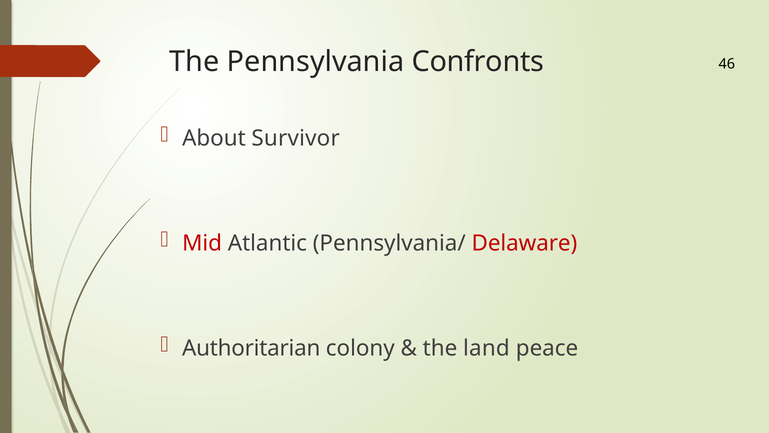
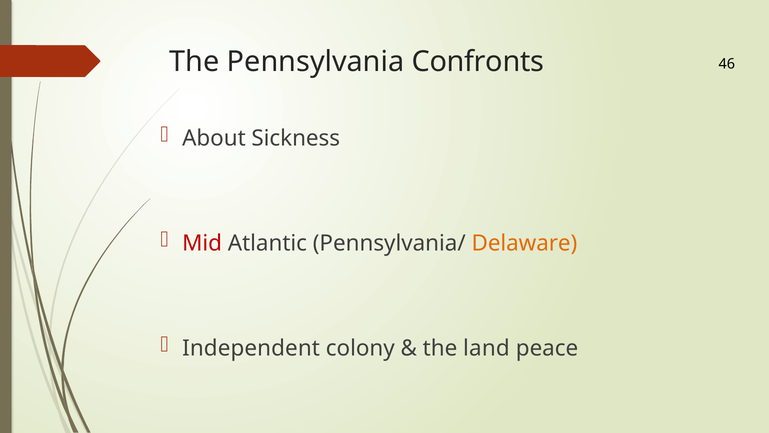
Survivor: Survivor -> Sickness
Delaware colour: red -> orange
Authoritarian: Authoritarian -> Independent
